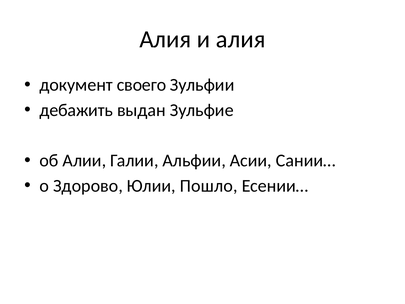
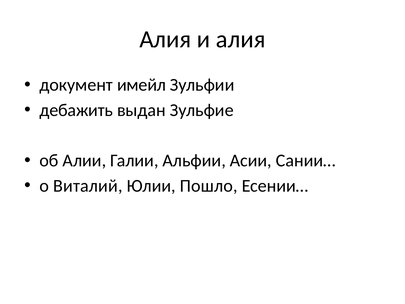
своего: своего -> имейл
Здорово: Здорово -> Виталий
